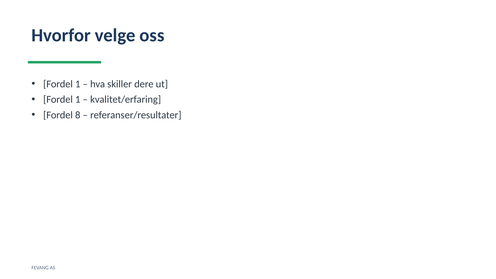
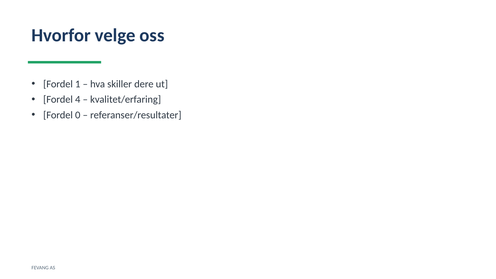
1 at (78, 100): 1 -> 4
8: 8 -> 0
